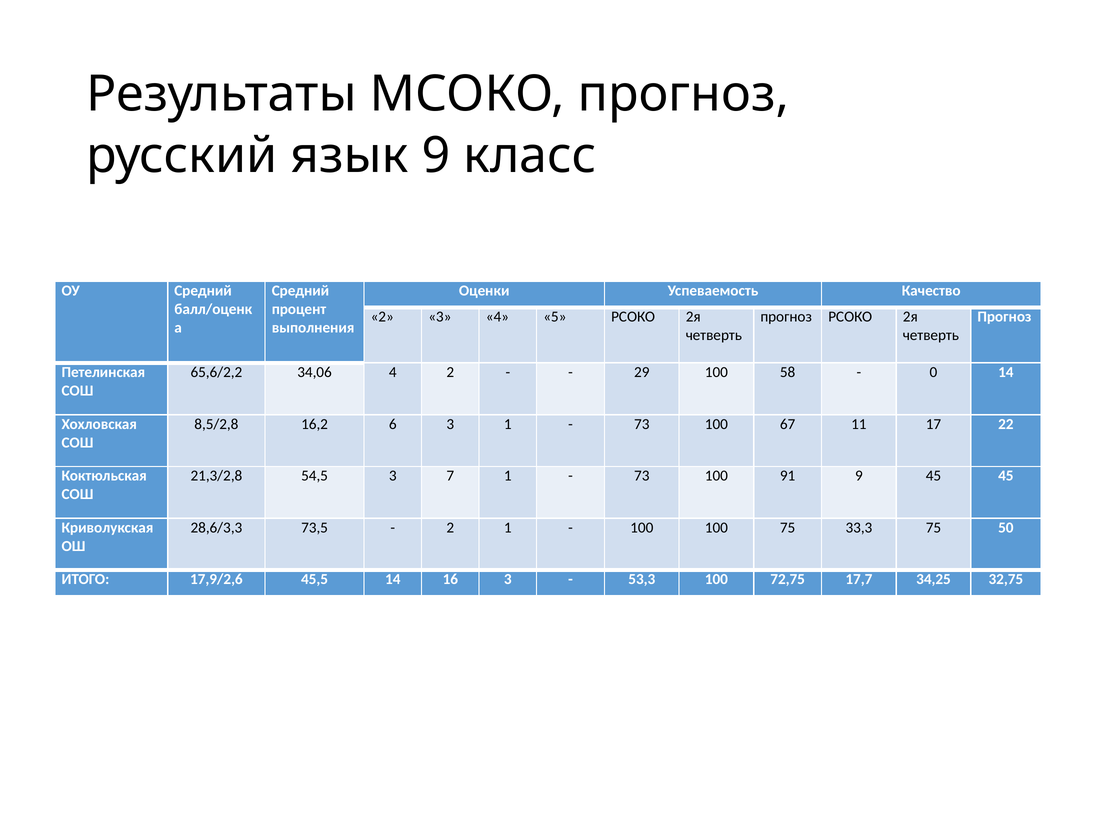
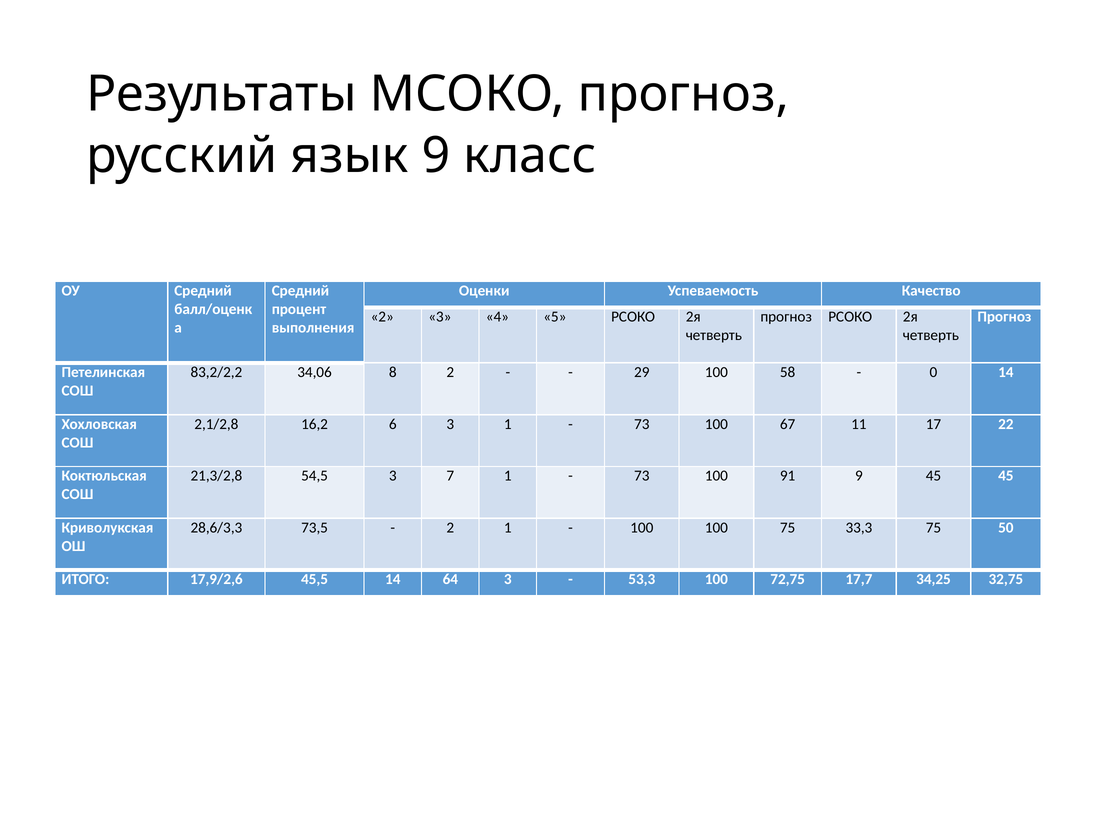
65,6/2,2: 65,6/2,2 -> 83,2/2,2
34,06 4: 4 -> 8
8,5/2,8: 8,5/2,8 -> 2,1/2,8
16: 16 -> 64
